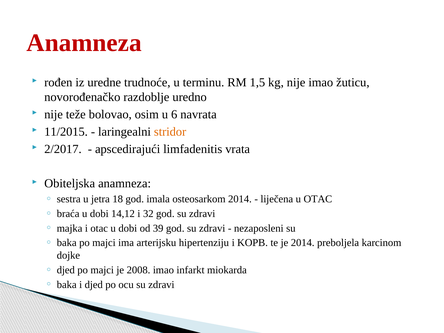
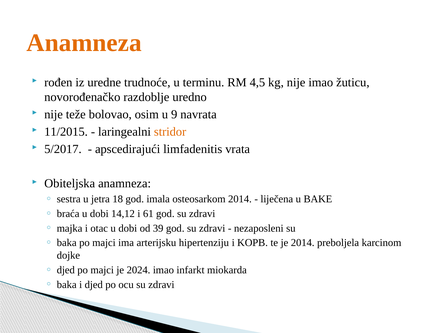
Anamneza at (84, 43) colour: red -> orange
1,5: 1,5 -> 4,5
6: 6 -> 9
2/2017: 2/2017 -> 5/2017
u OTAC: OTAC -> BAKE
32: 32 -> 61
2008: 2008 -> 2024
